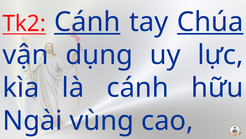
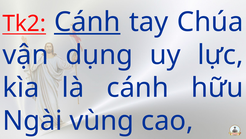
Chúa underline: present -> none
